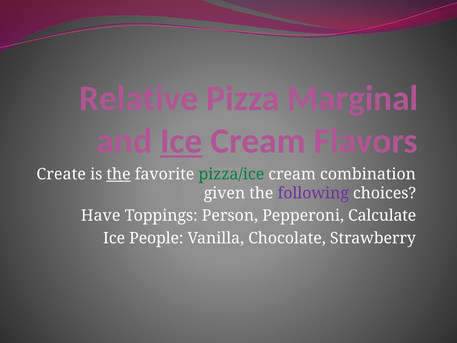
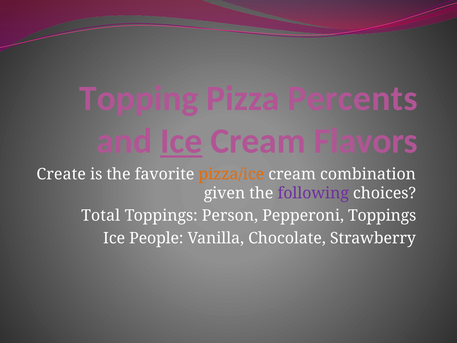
Relative: Relative -> Topping
Marginal: Marginal -> Percents
the at (119, 174) underline: present -> none
pizza/ice colour: green -> orange
Have: Have -> Total
Pepperoni Calculate: Calculate -> Toppings
